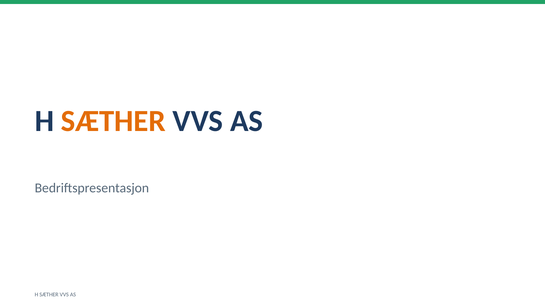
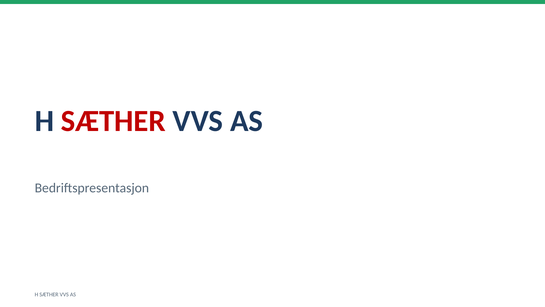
SÆTHER at (113, 121) colour: orange -> red
